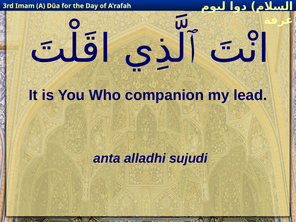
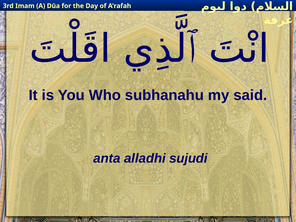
companion: companion -> subhanahu
lead: lead -> said
